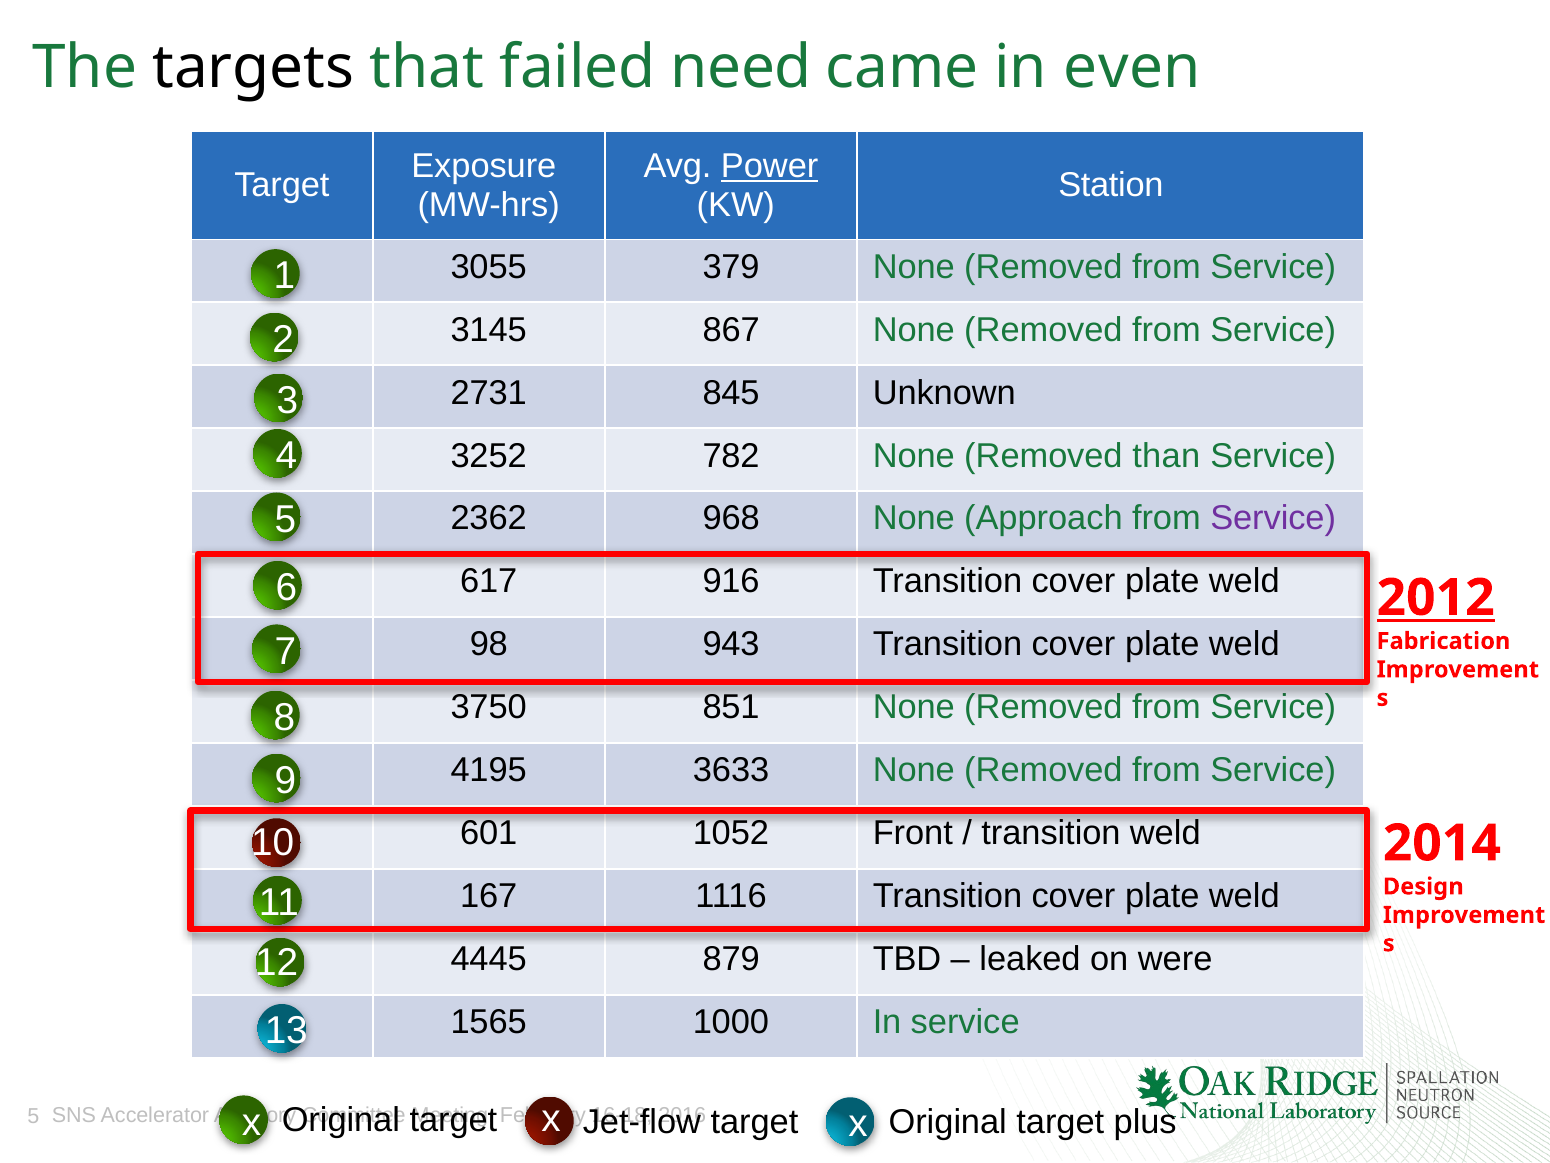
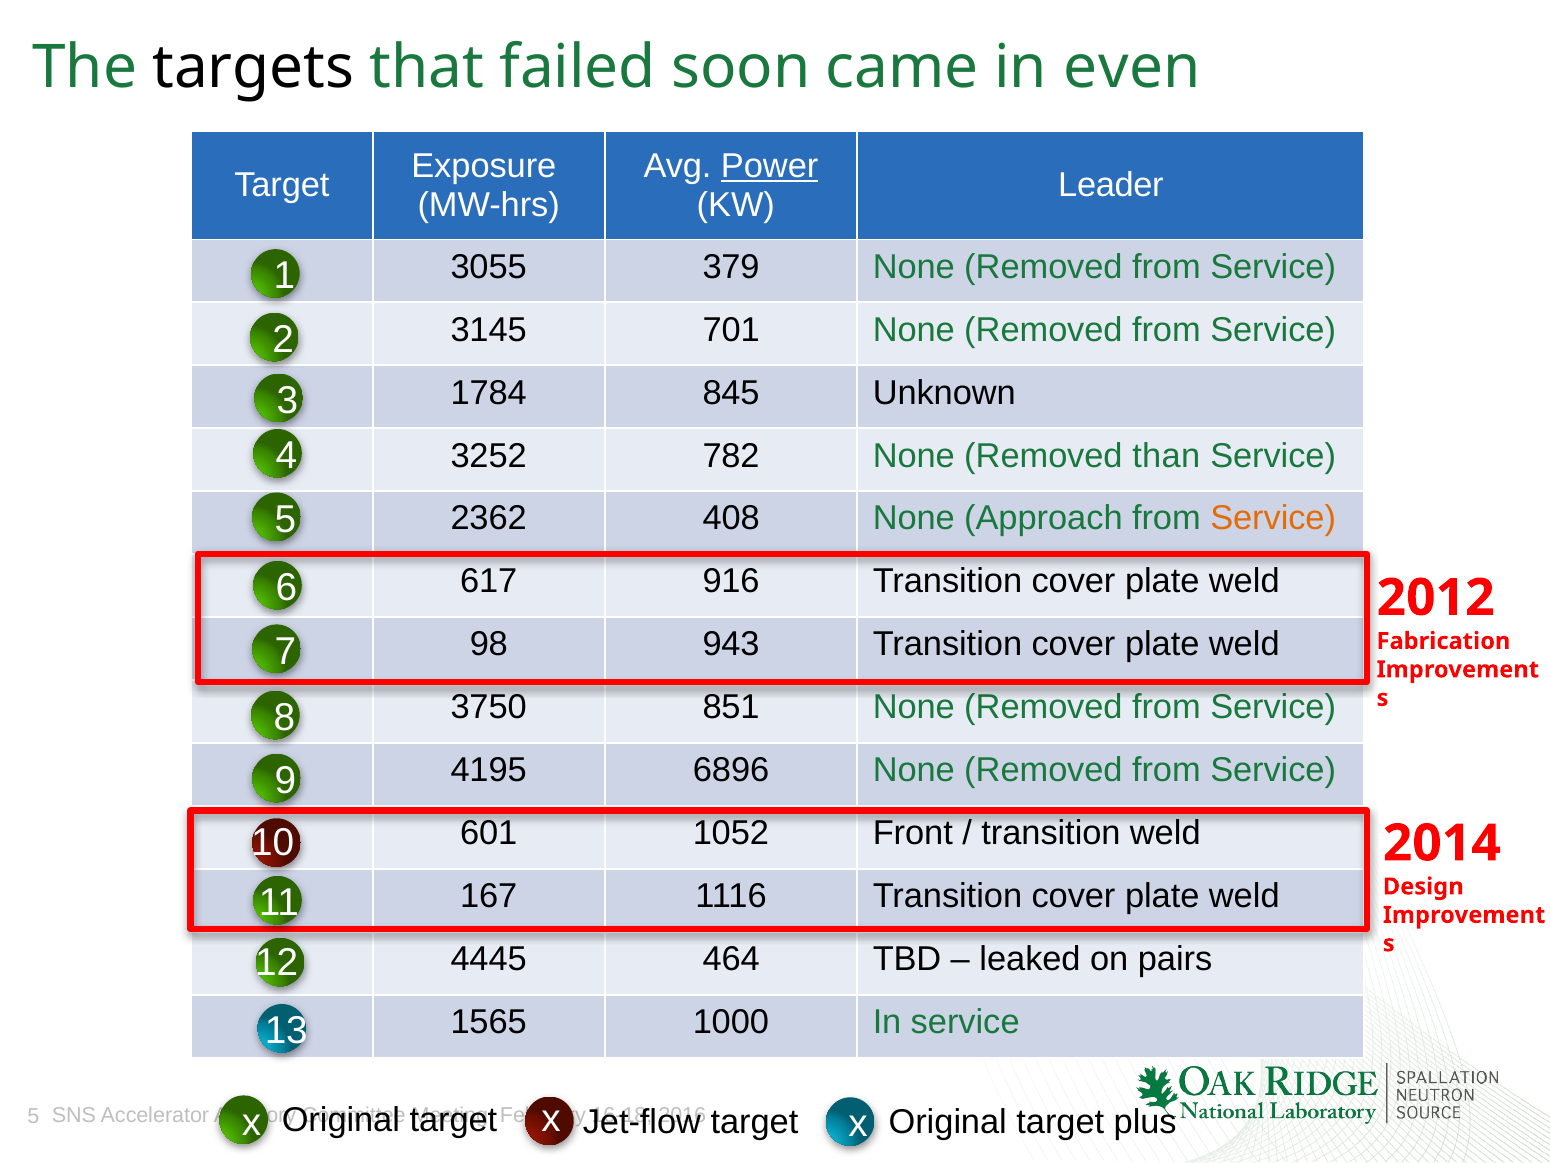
need: need -> soon
Station: Station -> Leader
867: 867 -> 701
2731: 2731 -> 1784
968: 968 -> 408
Service at (1273, 518) colour: purple -> orange
2012 underline: present -> none
3633: 3633 -> 6896
879: 879 -> 464
were: were -> pairs
